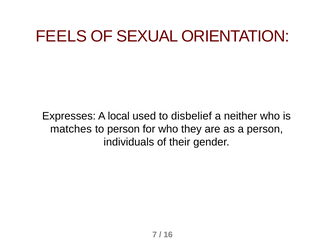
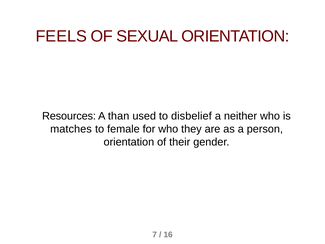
Expresses: Expresses -> Resources
local: local -> than
to person: person -> female
individuals at (129, 142): individuals -> orientation
